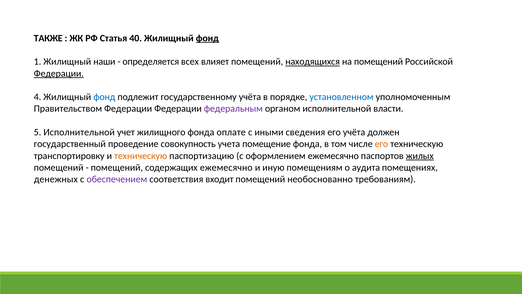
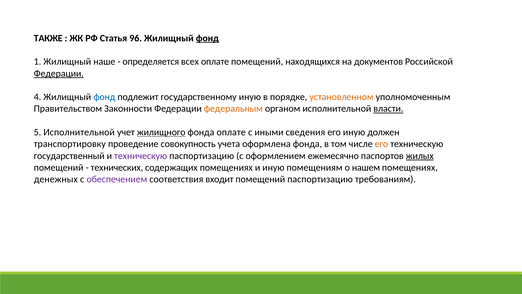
40: 40 -> 96
наши: наши -> наше
всех влияет: влияет -> оплате
находящихся underline: present -> none
на помещений: помещений -> документов
государственному учёта: учёта -> иную
установленном colour: blue -> orange
Правительством Федерации: Федерации -> Законности
федеральным colour: purple -> orange
власти underline: none -> present
жилищного underline: none -> present
его учёта: учёта -> иную
государственный: государственный -> транспортировку
помещение: помещение -> оформлена
транспортировку: транспортировку -> государственный
техническую at (141, 156) colour: orange -> purple
помещений at (117, 167): помещений -> технических
содержащих ежемесячно: ежемесячно -> помещениях
аудита: аудита -> нашем
помещений необоснованно: необоснованно -> паспортизацию
